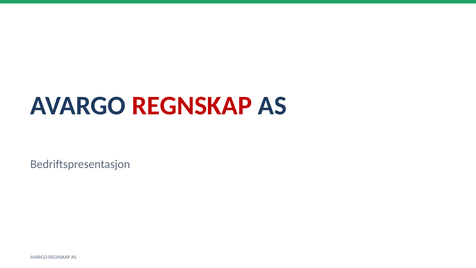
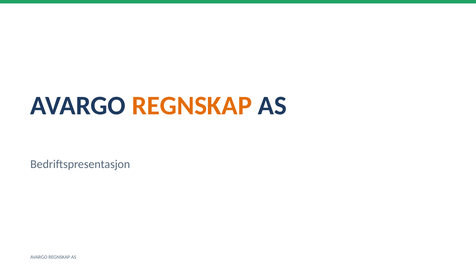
REGNSKAP at (192, 106) colour: red -> orange
